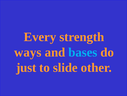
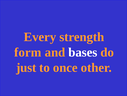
ways: ways -> form
bases colour: light blue -> white
slide: slide -> once
